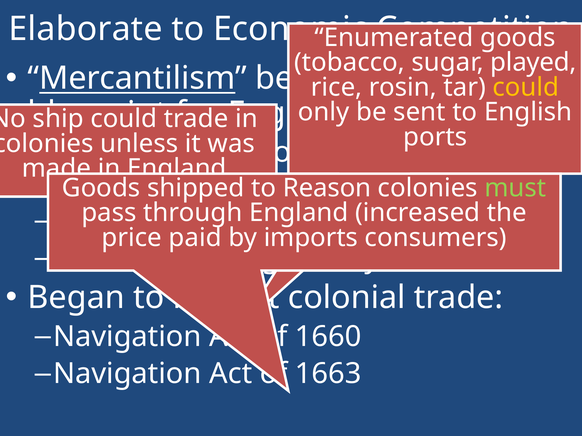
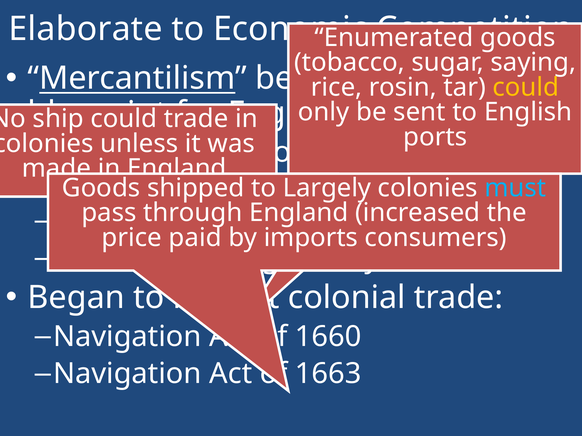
played: played -> saying
Reason: Reason -> Largely
must colour: light green -> light blue
